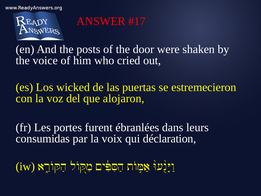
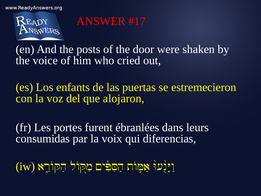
wicked: wicked -> enfants
déclaration: déclaration -> diferencias
